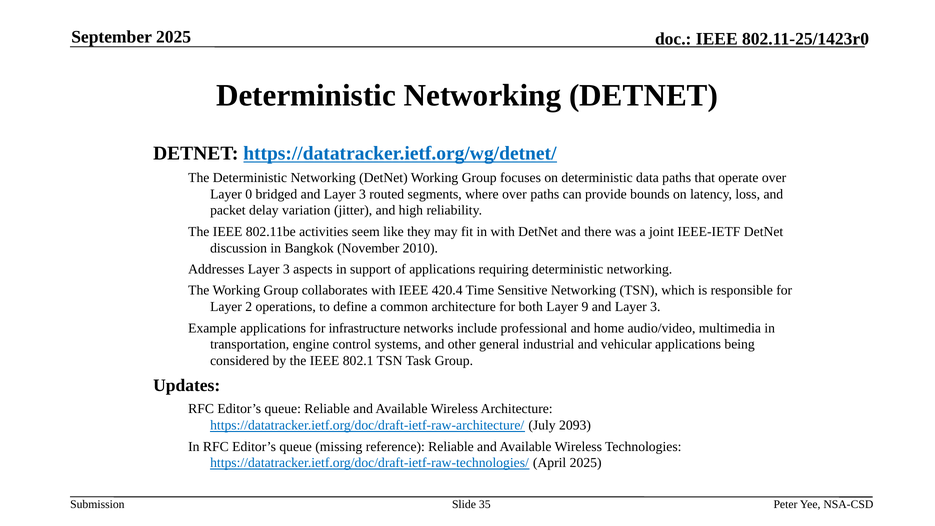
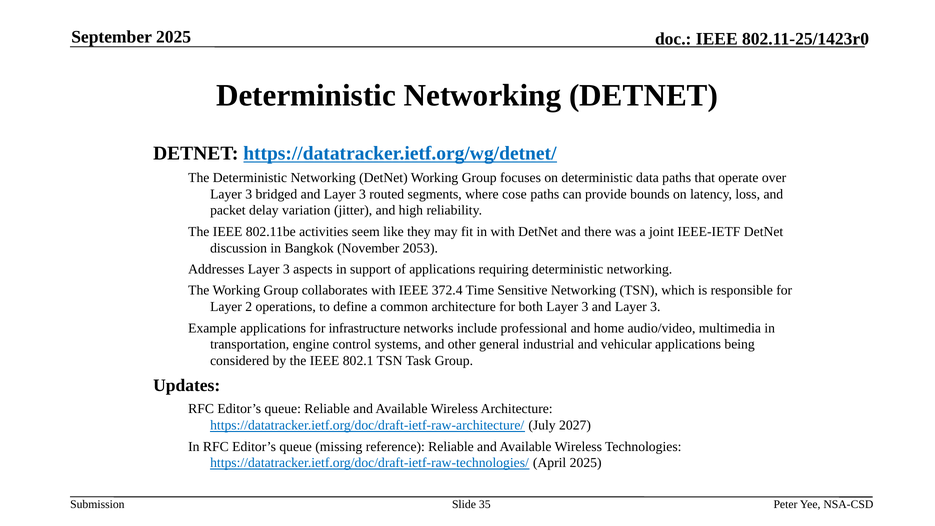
0 at (249, 194): 0 -> 3
where over: over -> cose
2010: 2010 -> 2053
420.4: 420.4 -> 372.4
both Layer 9: 9 -> 3
2093: 2093 -> 2027
